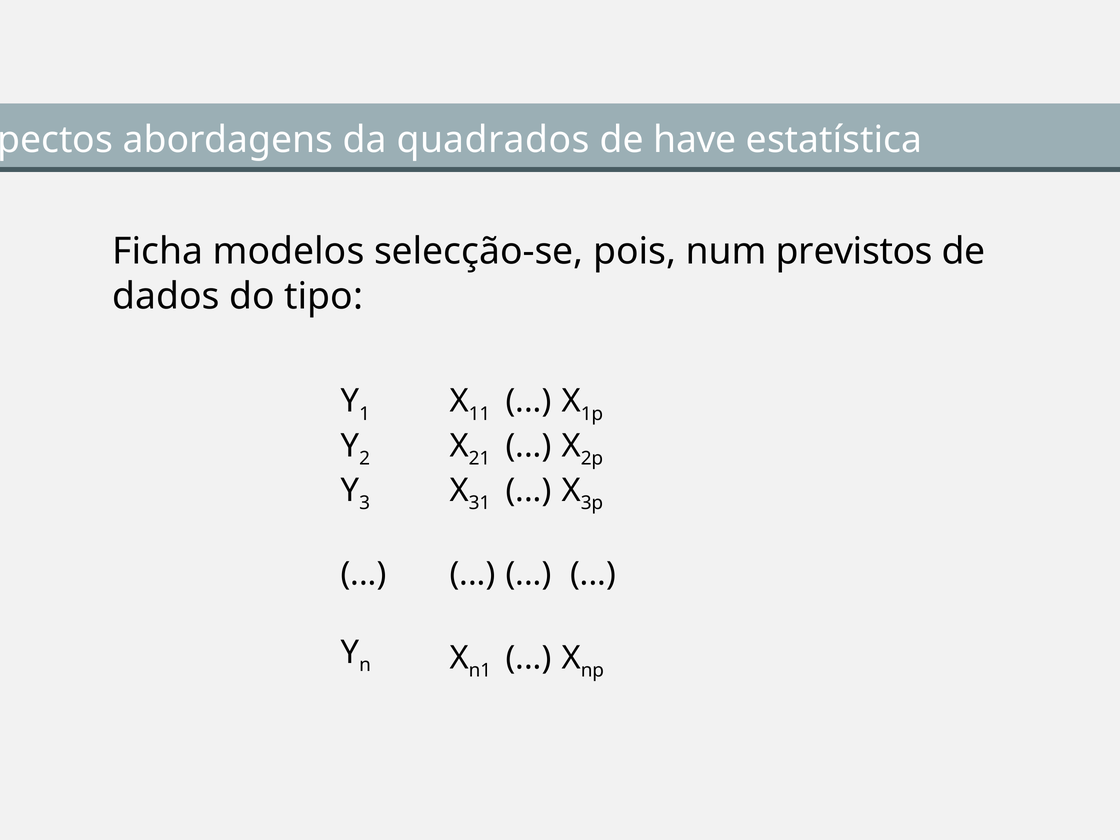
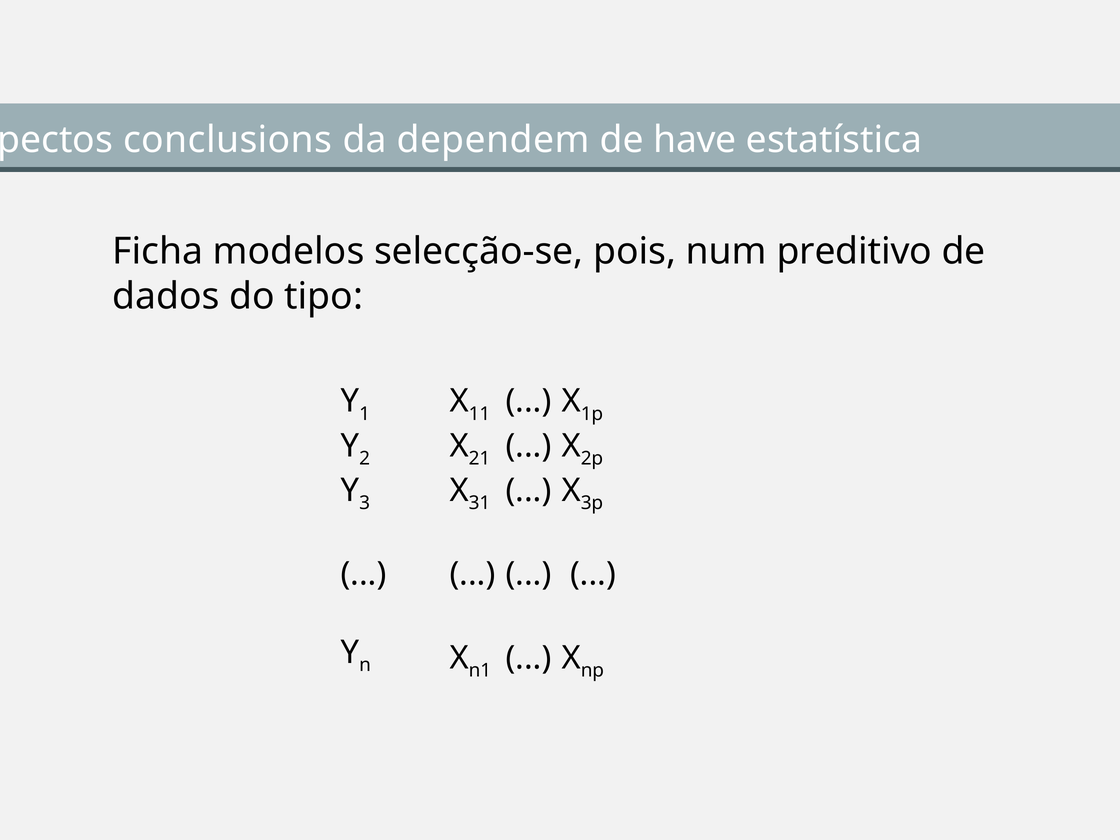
abordagens: abordagens -> conclusions
quadrados: quadrados -> dependem
previstos: previstos -> preditivo
